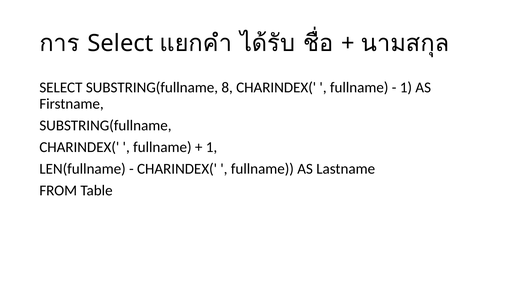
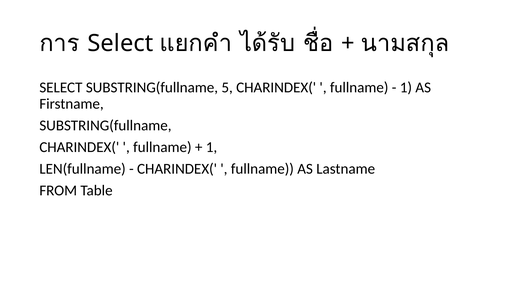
8: 8 -> 5
